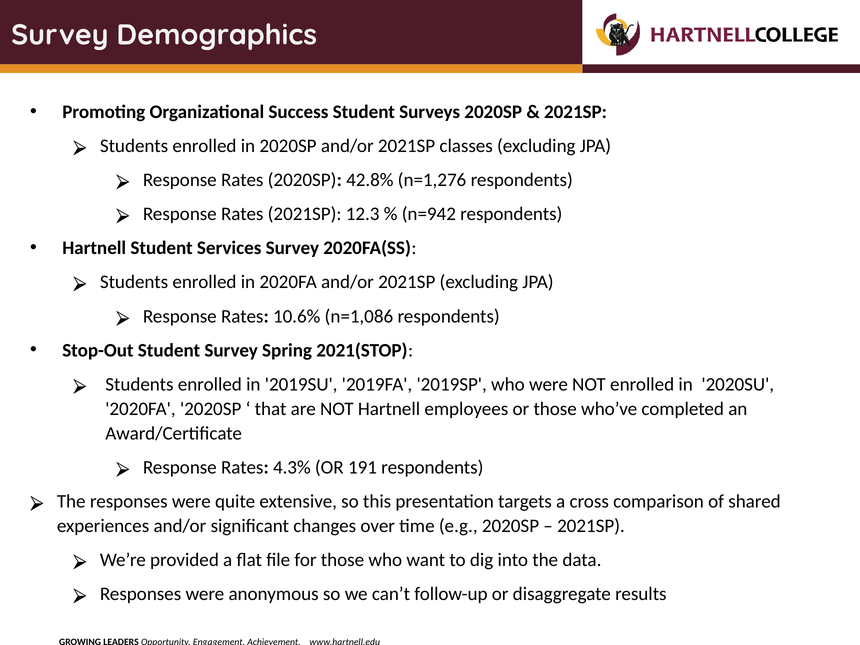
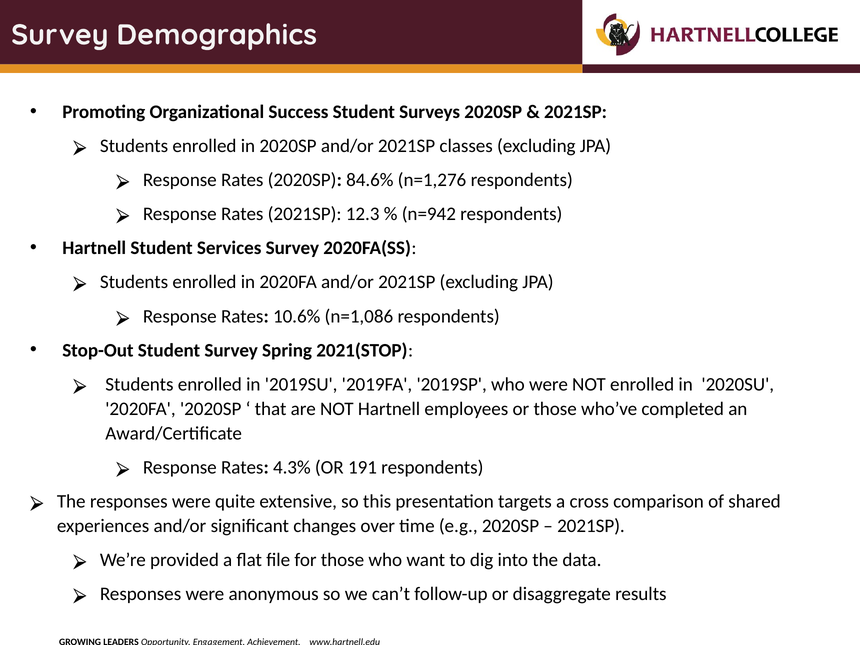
42.8%: 42.8% -> 84.6%
